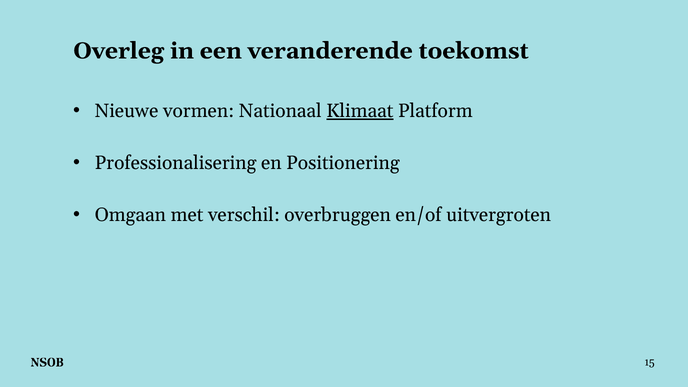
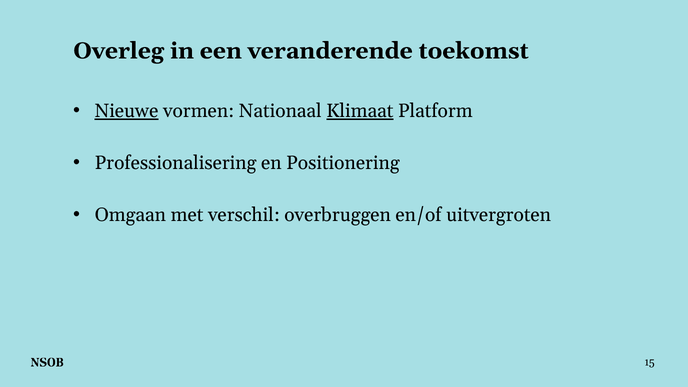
Nieuwe underline: none -> present
